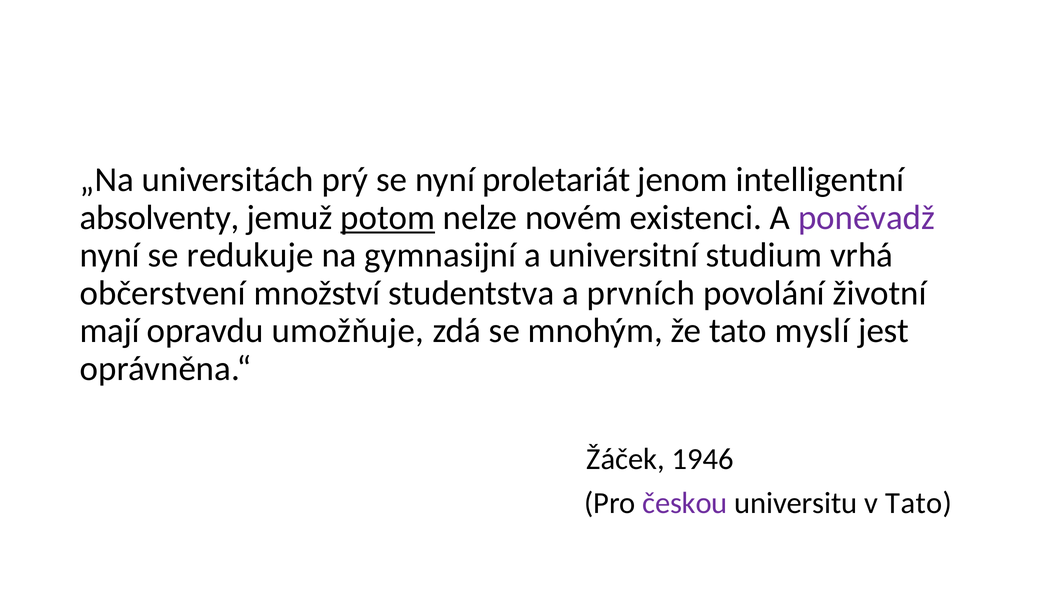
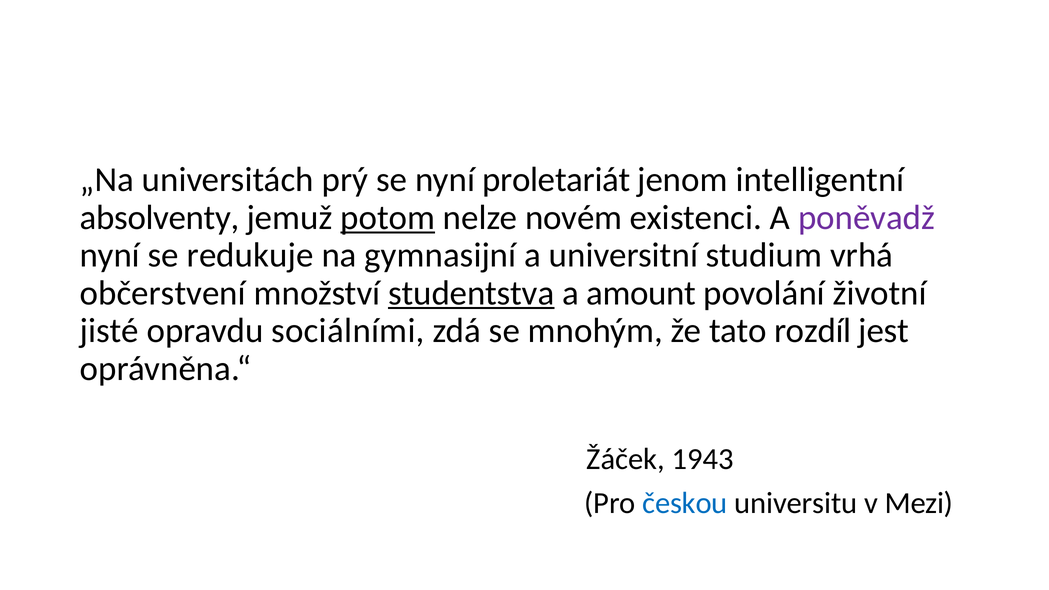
studentstva underline: none -> present
prvních: prvních -> amount
mají: mají -> jisté
umožňuje: umožňuje -> sociálními
myslí: myslí -> rozdíl
1946: 1946 -> 1943
českou colour: purple -> blue
v Tato: Tato -> Mezi
